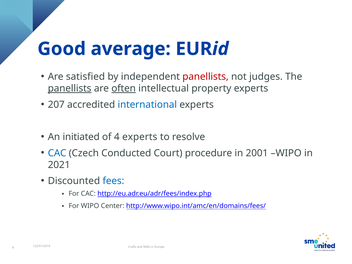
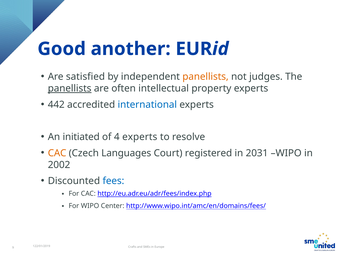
average: average -> another
panellists at (206, 77) colour: red -> orange
often underline: present -> none
207: 207 -> 442
CAC at (57, 153) colour: blue -> orange
Conducted: Conducted -> Languages
procedure: procedure -> registered
2001: 2001 -> 2031
2021: 2021 -> 2002
